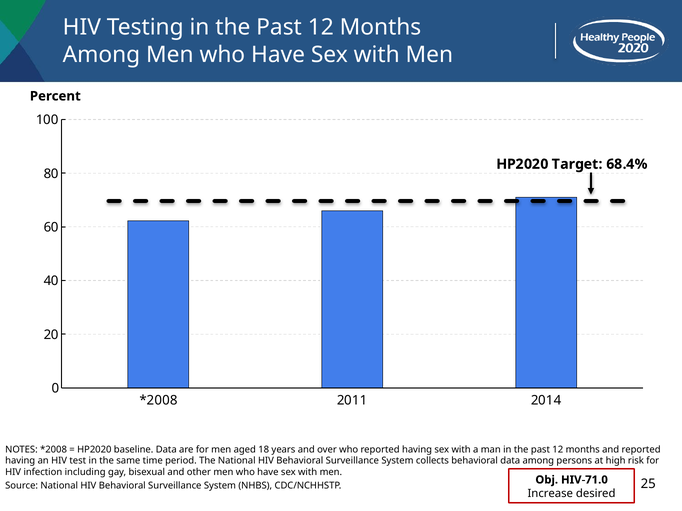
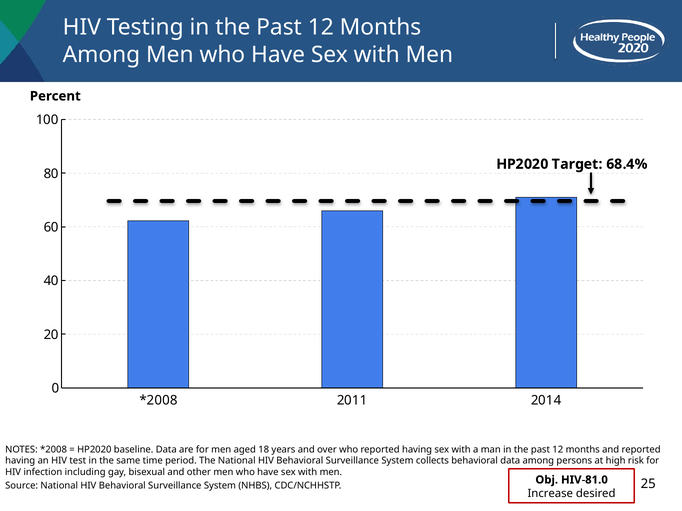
HIV-71.0: HIV-71.0 -> HIV-81.0
